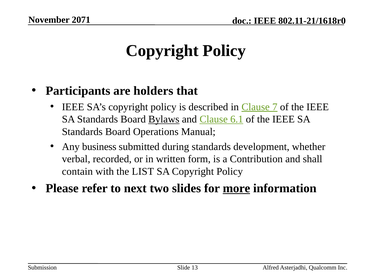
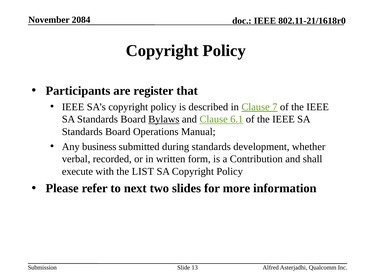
2071: 2071 -> 2084
holders: holders -> register
contain: contain -> execute
more underline: present -> none
